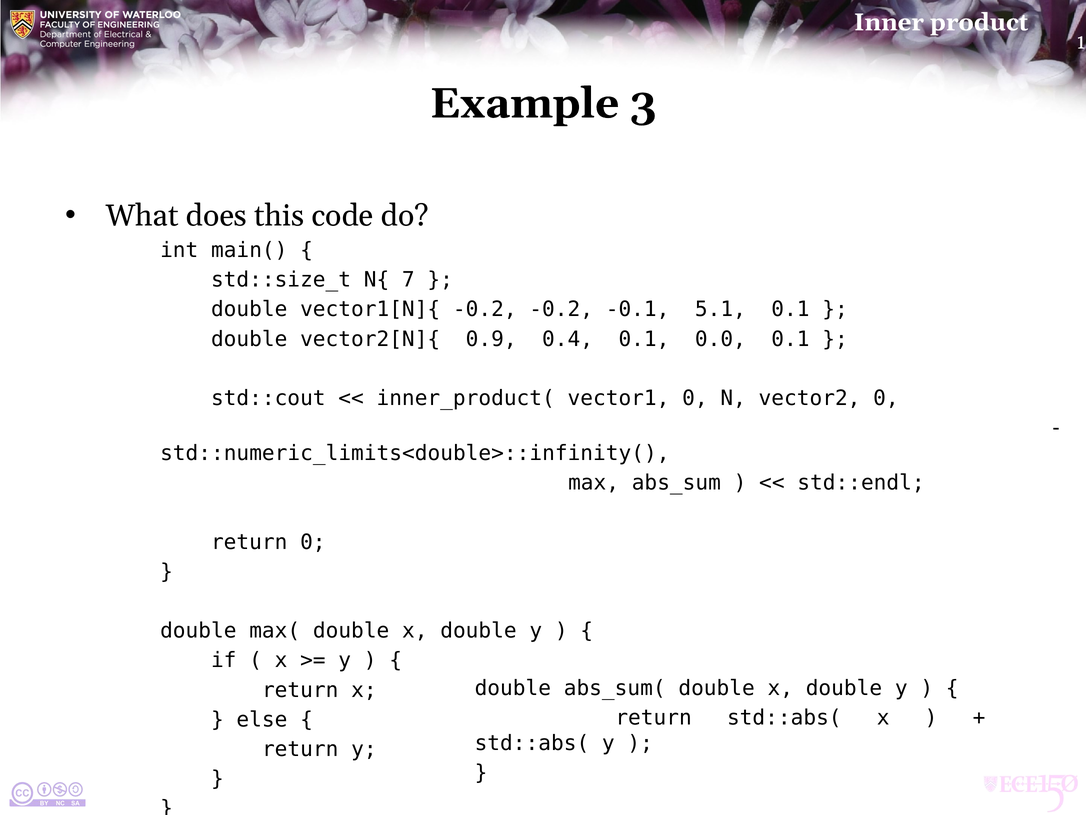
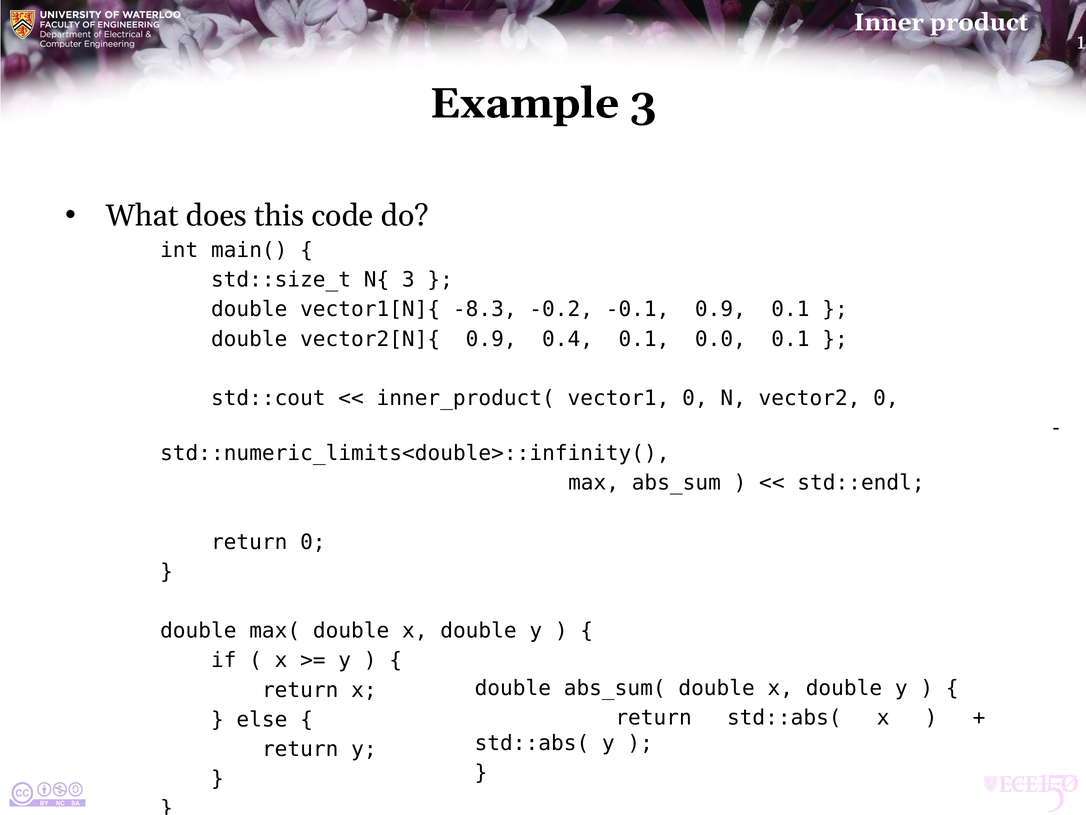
N{ 7: 7 -> 3
vector1[N]{ -0.2: -0.2 -> -8.3
-0.1 5.1: 5.1 -> 0.9
